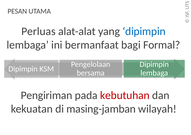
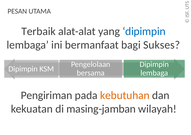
Perluas: Perluas -> Terbaik
Formal: Formal -> Sukses
kebutuhan colour: red -> orange
